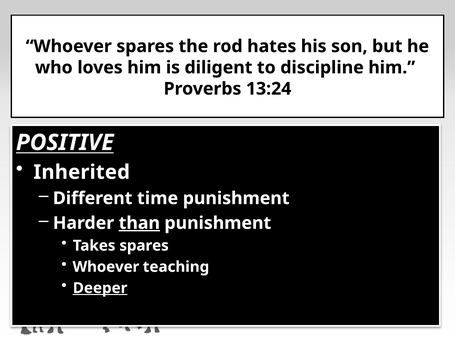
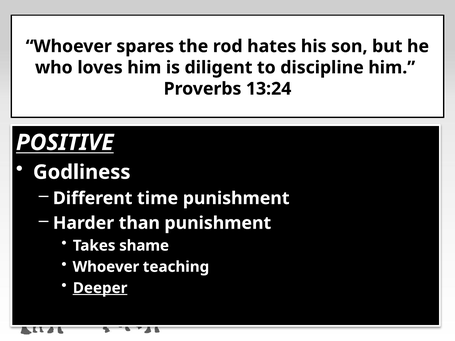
Inherited: Inherited -> Godliness
than underline: present -> none
Takes spares: spares -> shame
